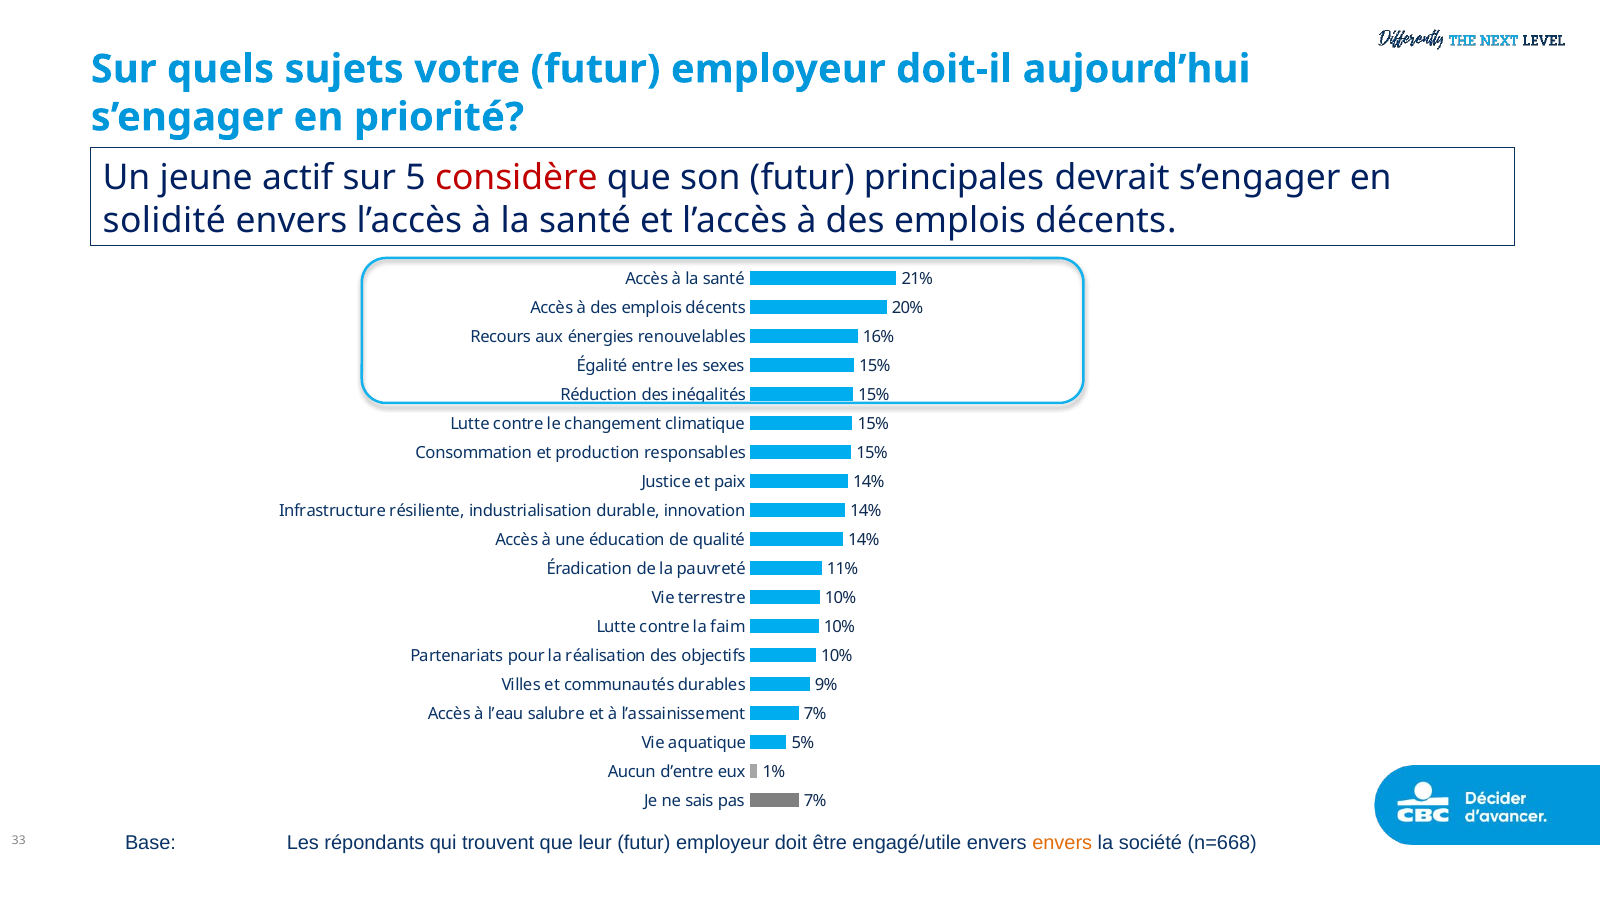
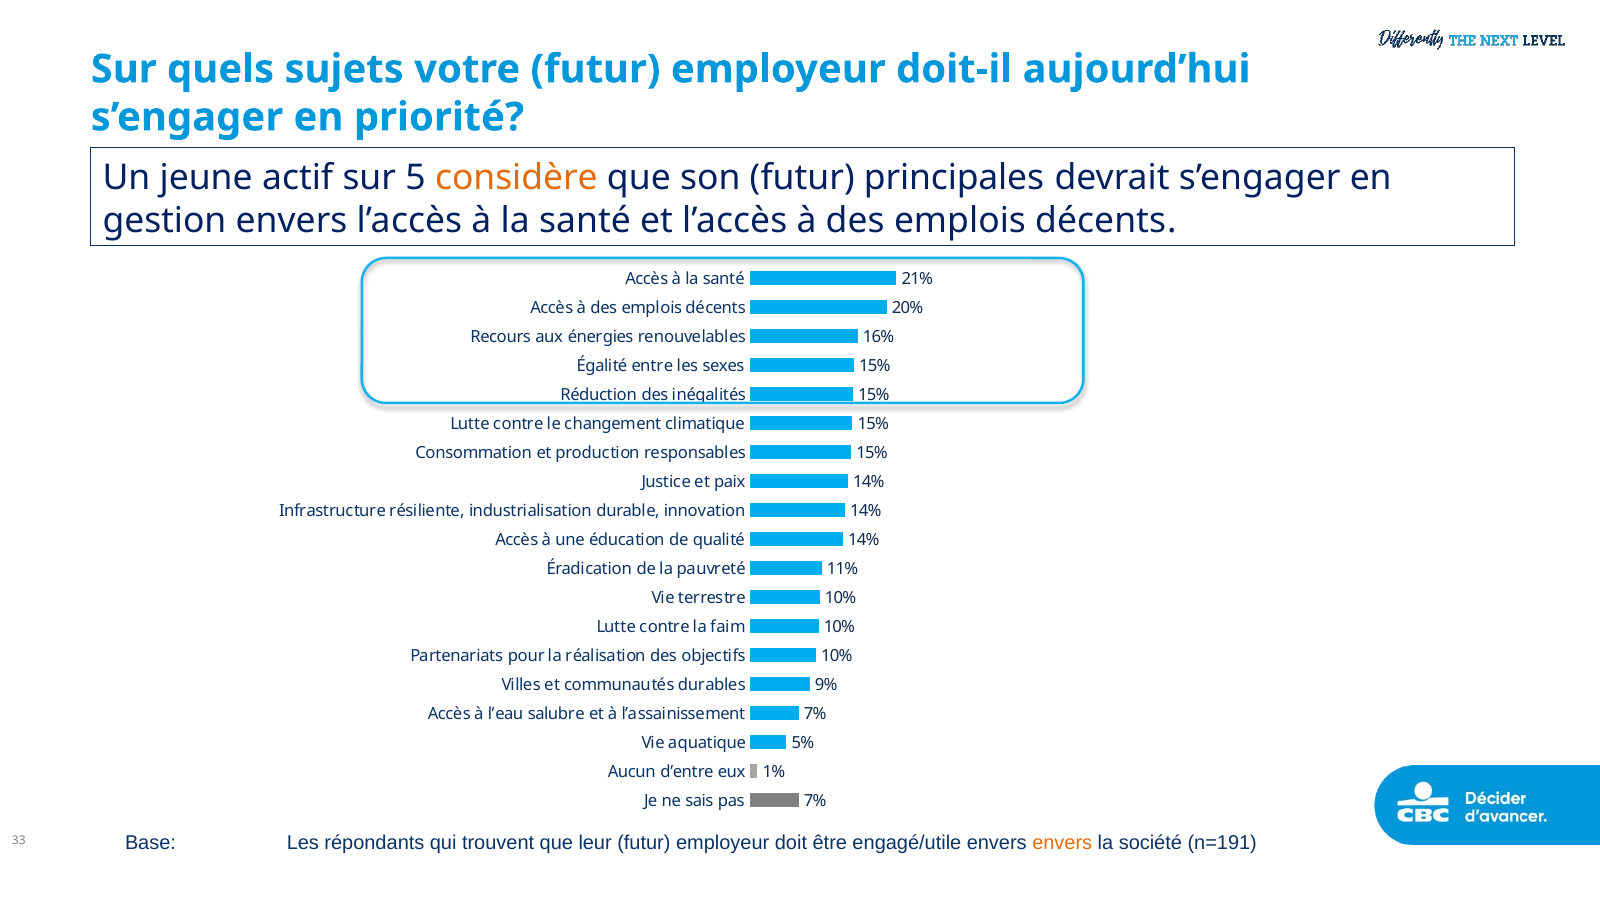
considère colour: red -> orange
solidité: solidité -> gestion
n=668: n=668 -> n=191
